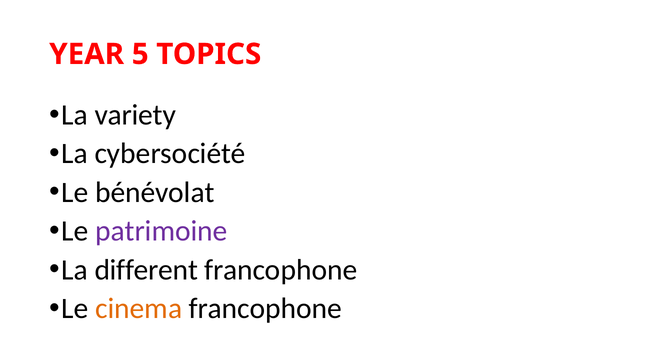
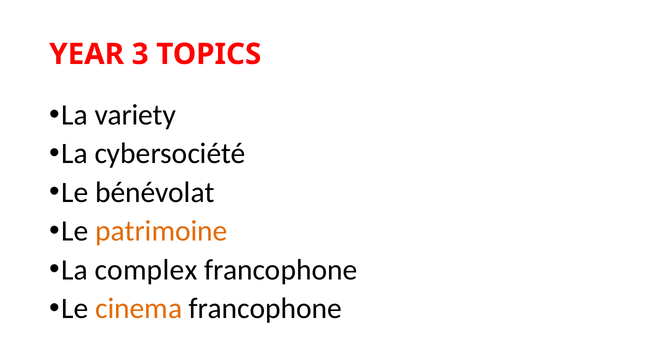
5: 5 -> 3
patrimoine colour: purple -> orange
different: different -> complex
